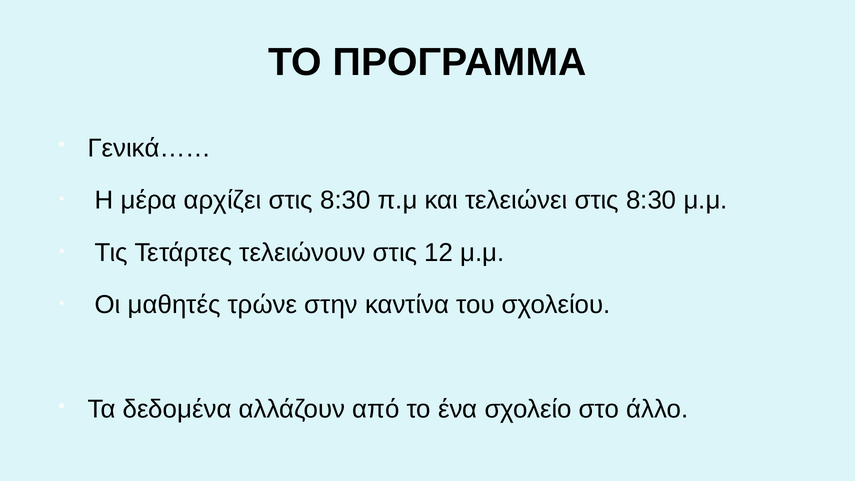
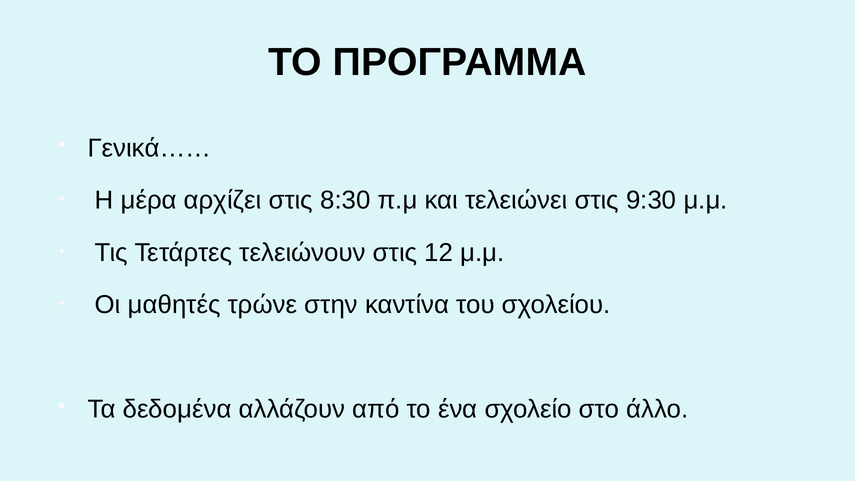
τελειώνει στις 8:30: 8:30 -> 9:30
